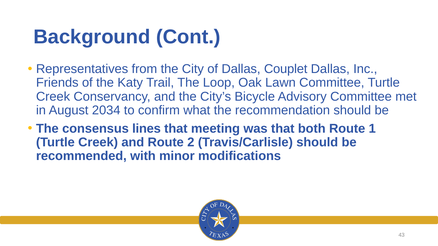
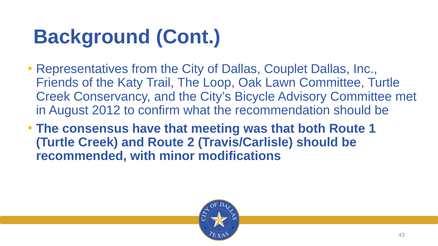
2034: 2034 -> 2012
lines: lines -> have
